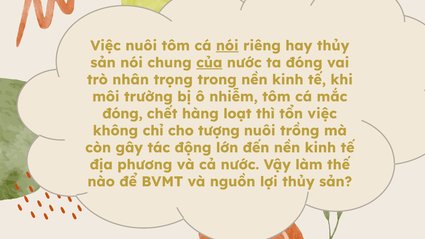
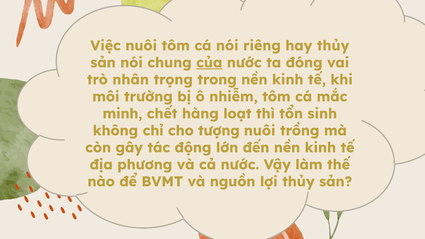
nói at (227, 46) underline: present -> none
đóng at (122, 114): đóng -> minh
tổn việc: việc -> sinh
